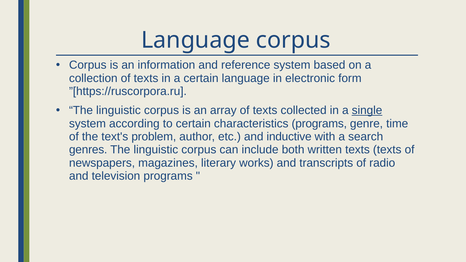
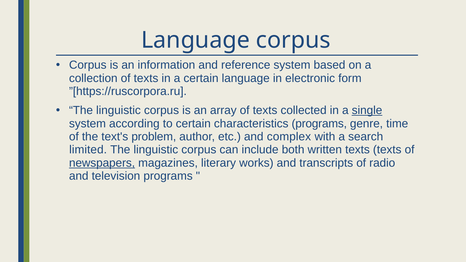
inductive: inductive -> complex
genres: genres -> limited
newspapers underline: none -> present
